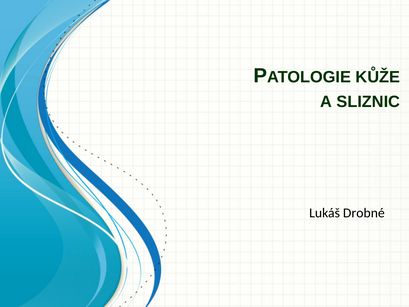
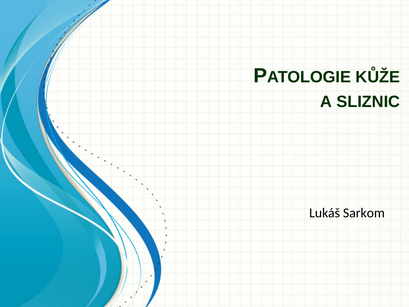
Drobné: Drobné -> Sarkom
